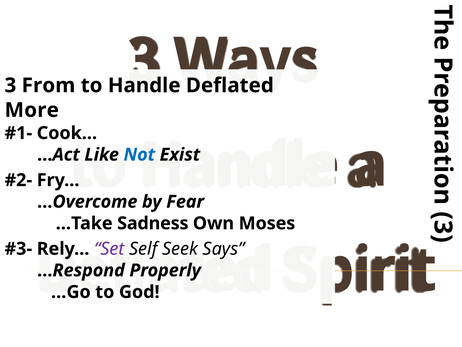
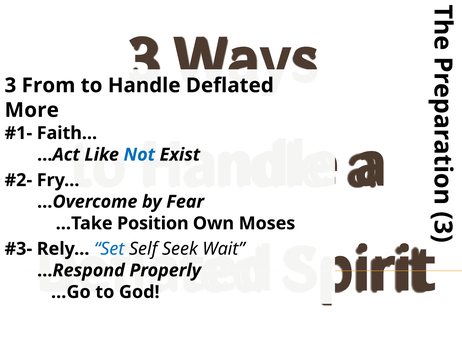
Cook…: Cook… -> Faith…
Sadness: Sadness -> Position
Set colour: purple -> blue
Says: Says -> Wait
